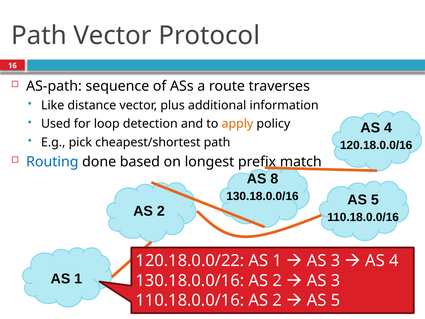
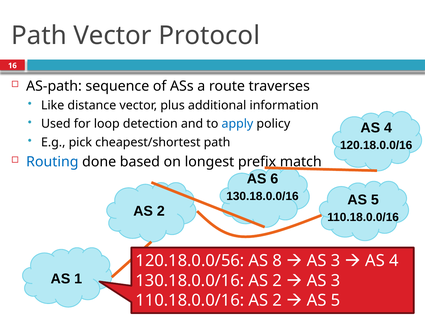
apply colour: orange -> blue
8: 8 -> 6
120.18.0.0/22: 120.18.0.0/22 -> 120.18.0.0/56
1 at (277, 261): 1 -> 8
